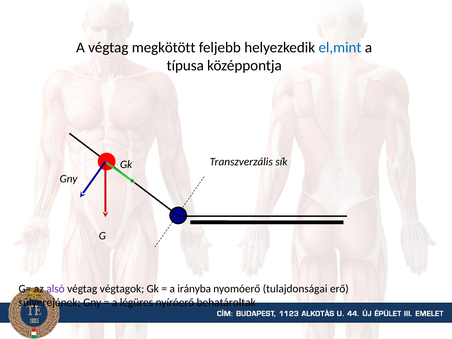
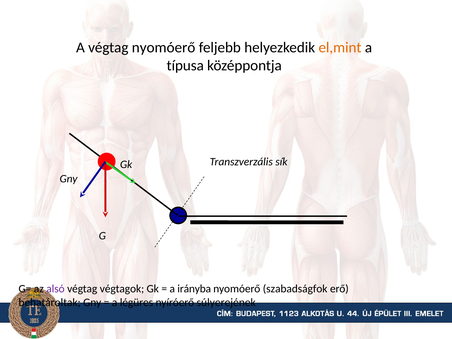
végtag megkötött: megkötött -> nyomóerő
el,mint colour: blue -> orange
tulajdonságai: tulajdonságai -> szabadságfok
súlyerejének: súlyerejének -> behatároltak
behatároltak: behatároltak -> súlyerejének
